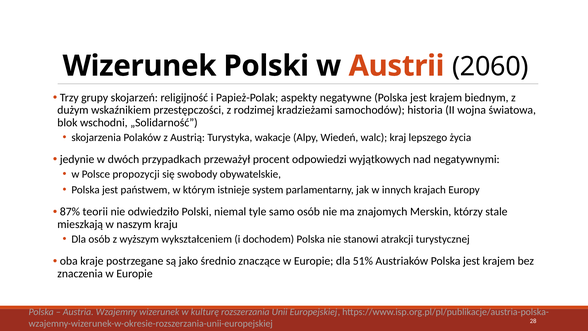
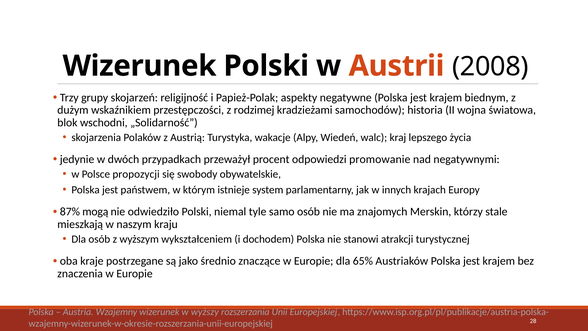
2060: 2060 -> 2008
wyjątkowych: wyjątkowych -> promowanie
teorii: teorii -> mogą
51%: 51% -> 65%
kulturę: kulturę -> wyższy
